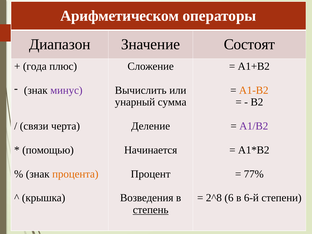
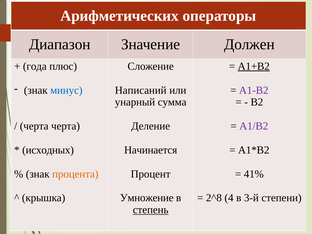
Арифметическом: Арифметическом -> Арифметических
Состоят: Состоят -> Должен
А1+В2 underline: none -> present
минус colour: purple -> blue
Вычислить: Вычислить -> Написаний
А1-В2 colour: orange -> purple
связи at (34, 126): связи -> черта
помощью: помощью -> исходных
77%: 77% -> 41%
Возведения: Возведения -> Умножение
6: 6 -> 4
6-й: 6-й -> 3-й
